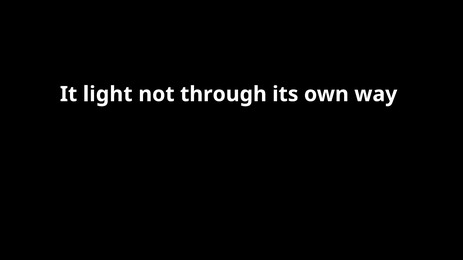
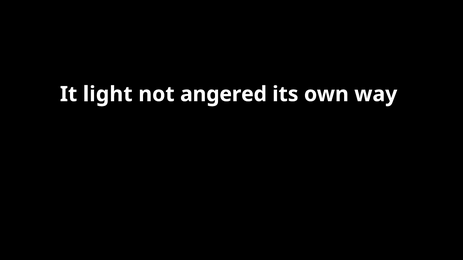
through: through -> angered
